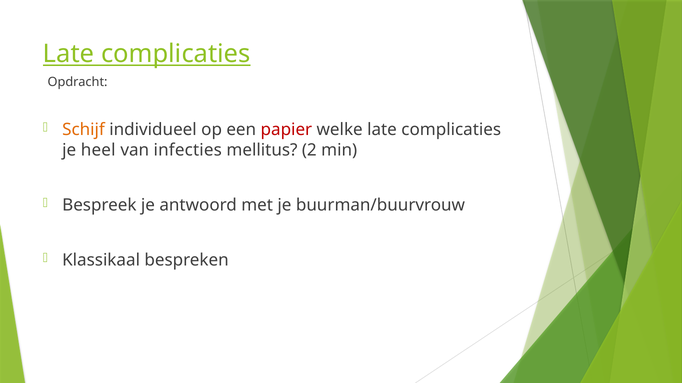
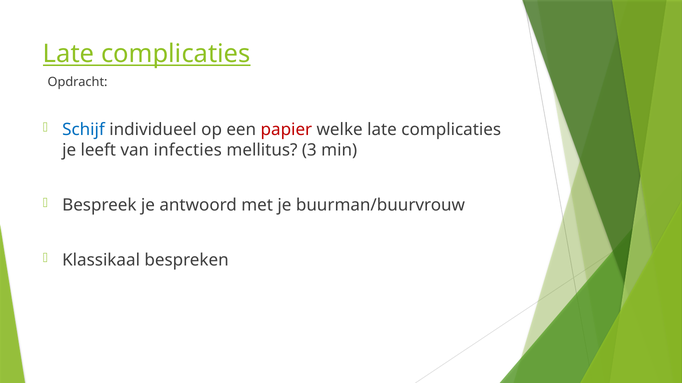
Schijf colour: orange -> blue
heel: heel -> leeft
2: 2 -> 3
